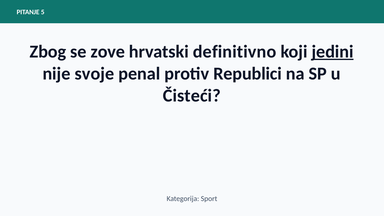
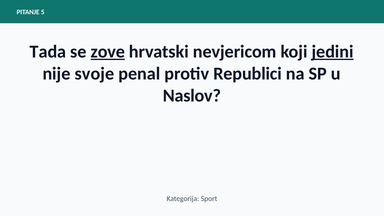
Zbog: Zbog -> Tada
zove underline: none -> present
definitivno: definitivno -> nevjericom
Čisteći: Čisteći -> Naslov
